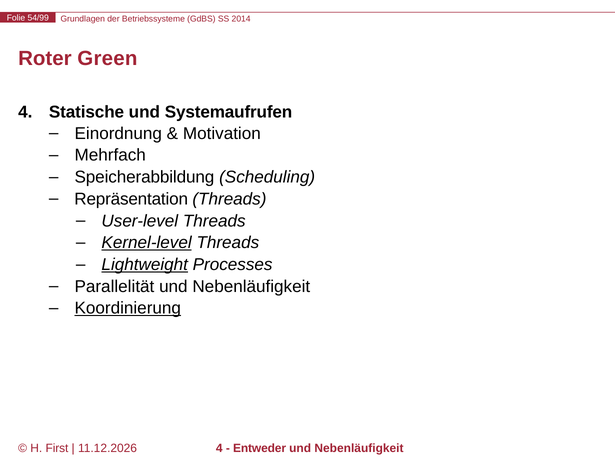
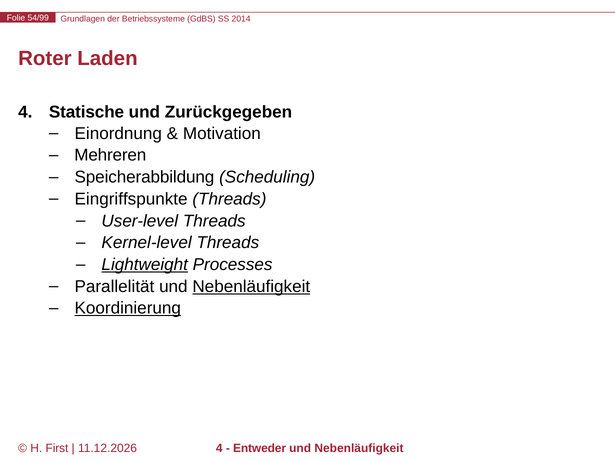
Green: Green -> Laden
Systemaufrufen: Systemaufrufen -> Zurückgegeben
Mehrfach: Mehrfach -> Mehreren
Repräsentation: Repräsentation -> Eingriffspunkte
Kernel-level underline: present -> none
Nebenläufigkeit at (251, 287) underline: none -> present
